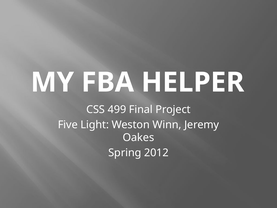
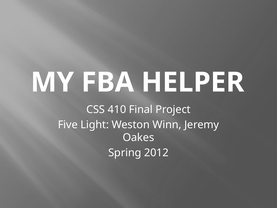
499: 499 -> 410
